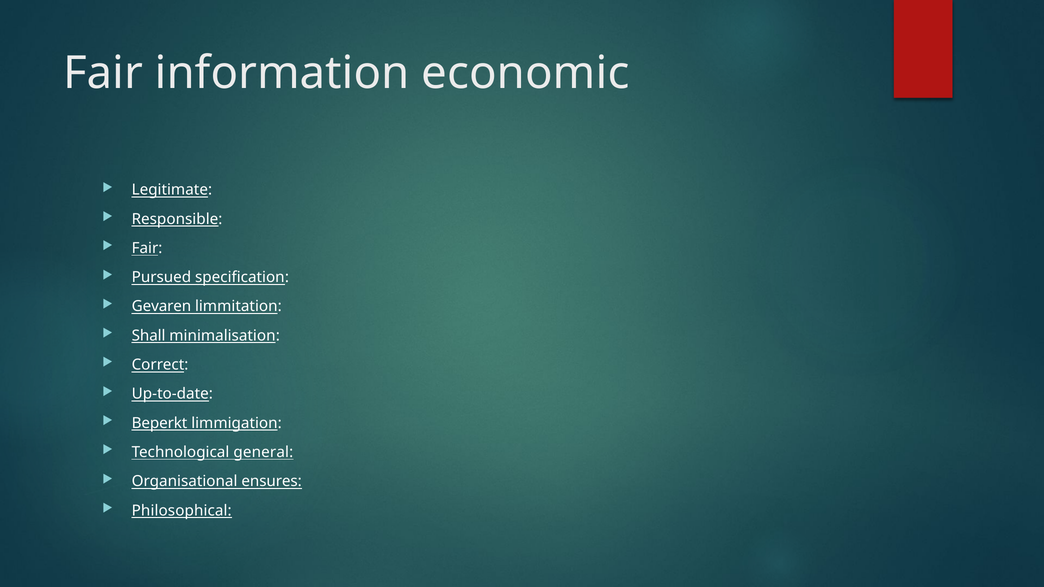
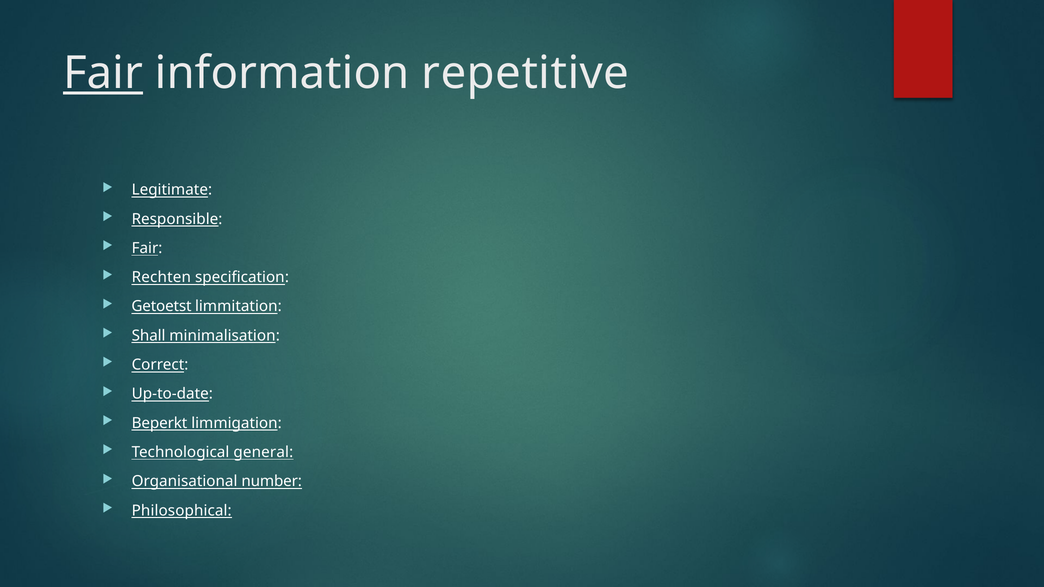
Fair at (103, 73) underline: none -> present
economic: economic -> repetitive
Pursued: Pursued -> Rechten
Gevaren: Gevaren -> Getoetst
ensures: ensures -> number
